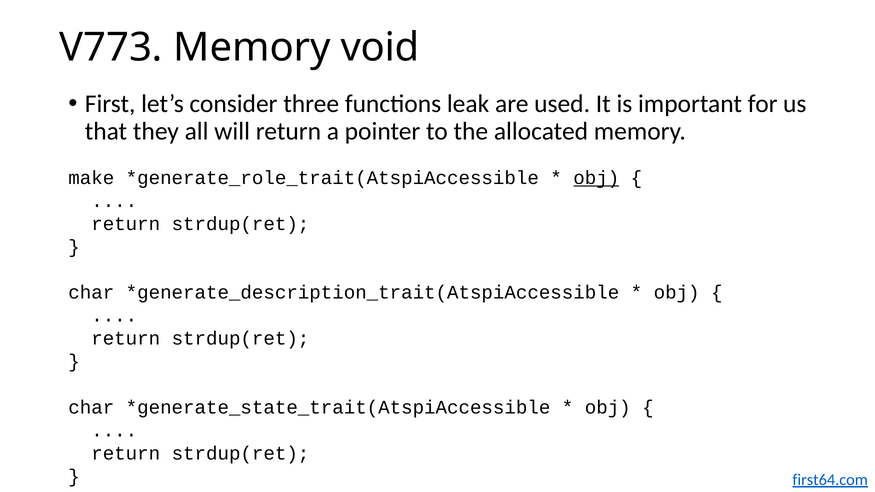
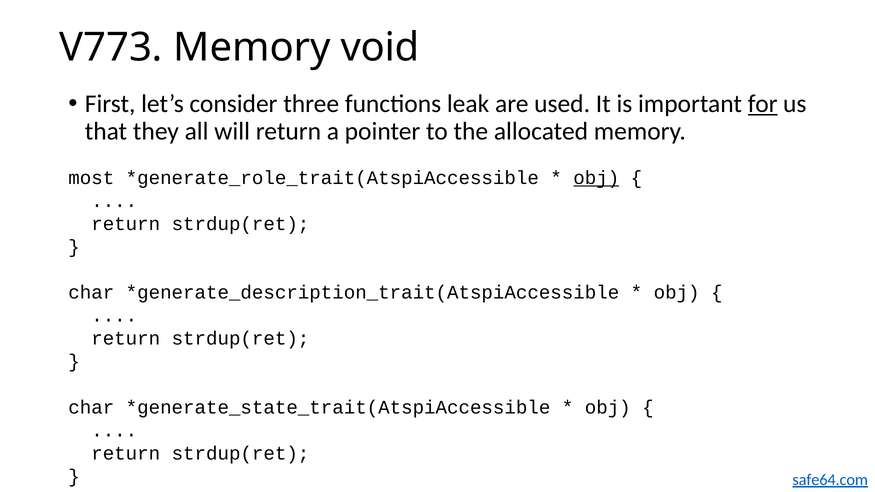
for underline: none -> present
make: make -> most
first64.com: first64.com -> safe64.com
